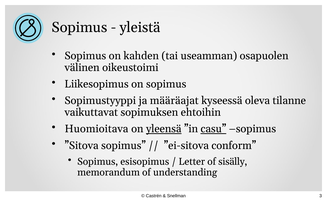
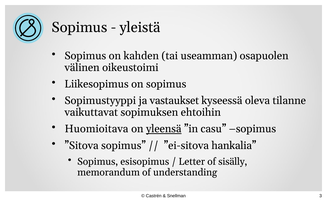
määräajat: määräajat -> vastaukset
casu underline: present -> none
conform: conform -> hankalia
